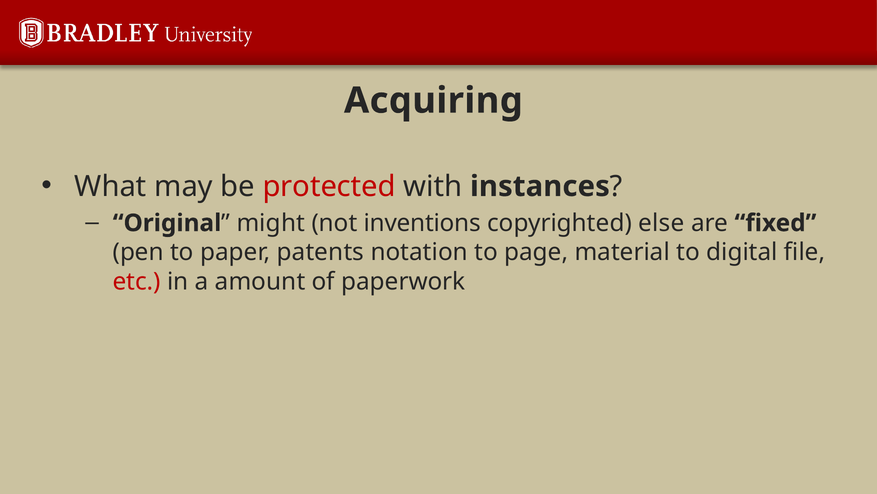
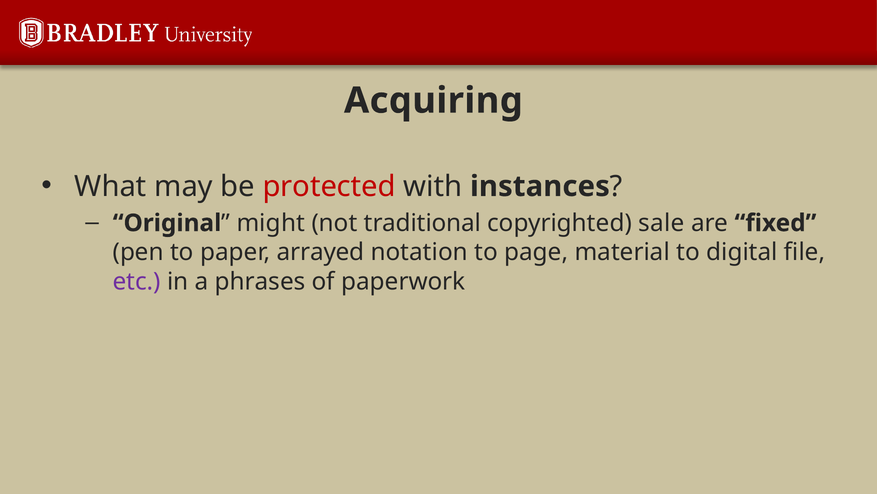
inventions: inventions -> traditional
else: else -> sale
patents: patents -> arrayed
etc colour: red -> purple
amount: amount -> phrases
